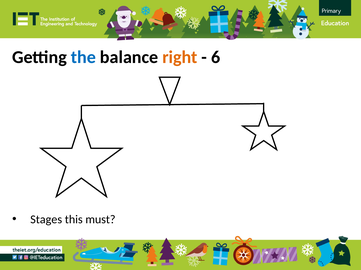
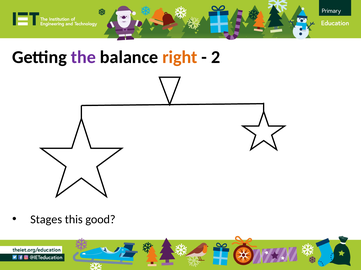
the colour: blue -> purple
6: 6 -> 2
must: must -> good
